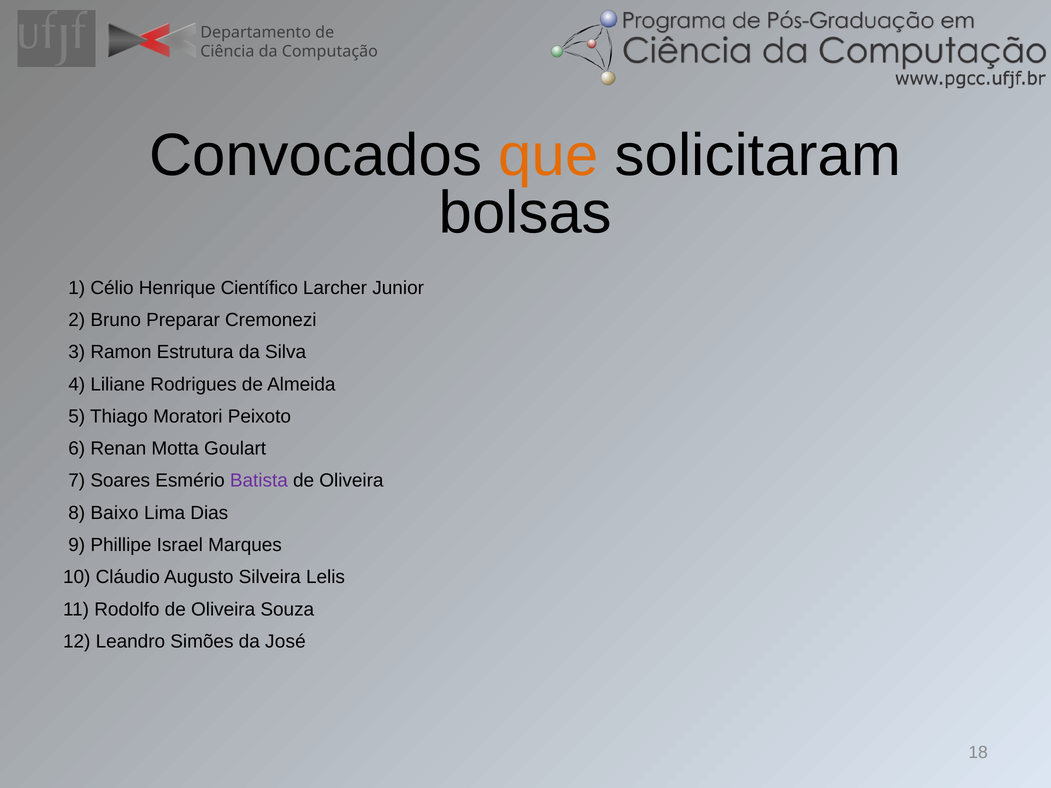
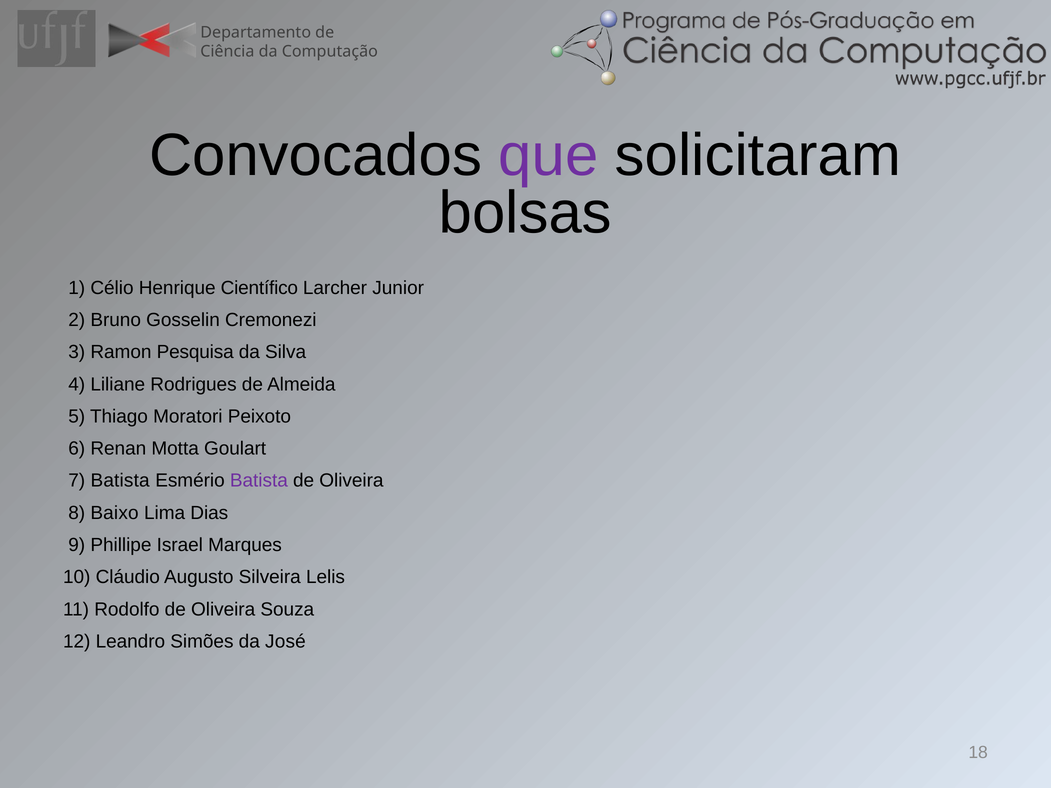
que colour: orange -> purple
Preparar: Preparar -> Gosselin
Estrutura: Estrutura -> Pesquisa
7 Soares: Soares -> Batista
